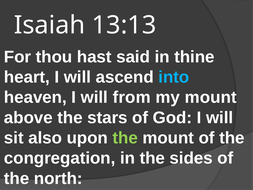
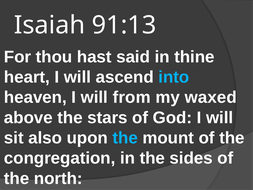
13:13: 13:13 -> 91:13
my mount: mount -> waxed
the at (125, 138) colour: light green -> light blue
